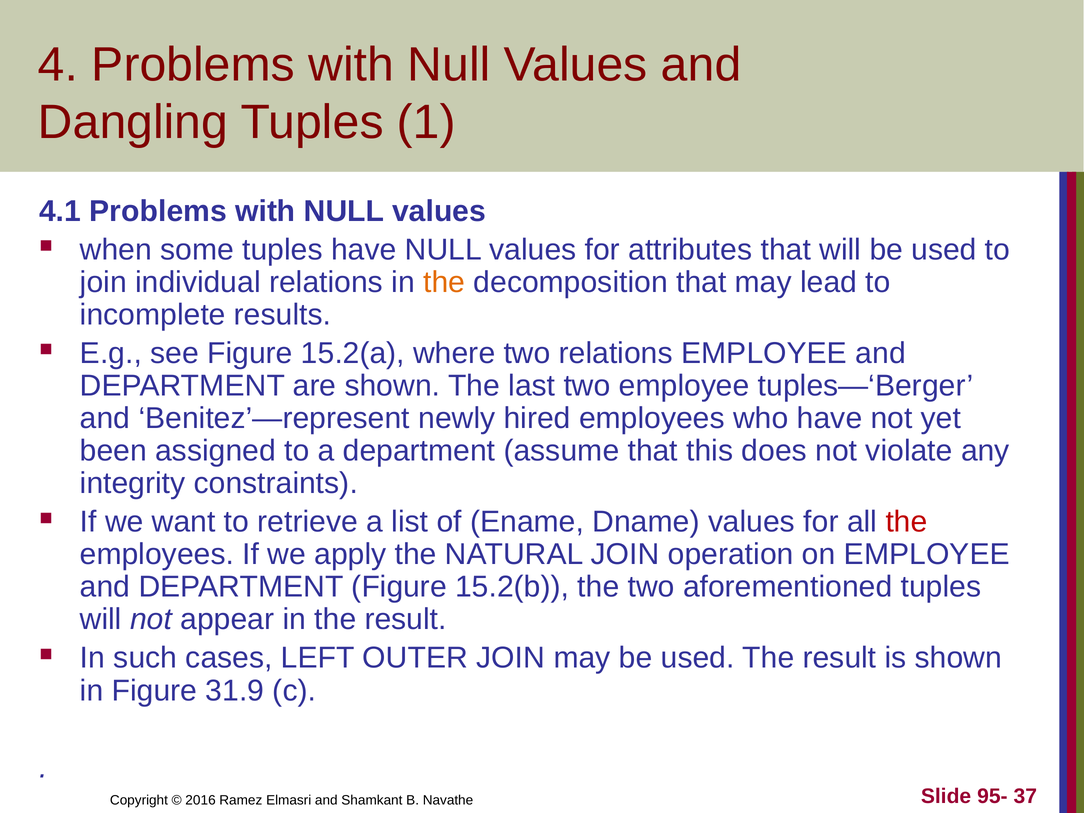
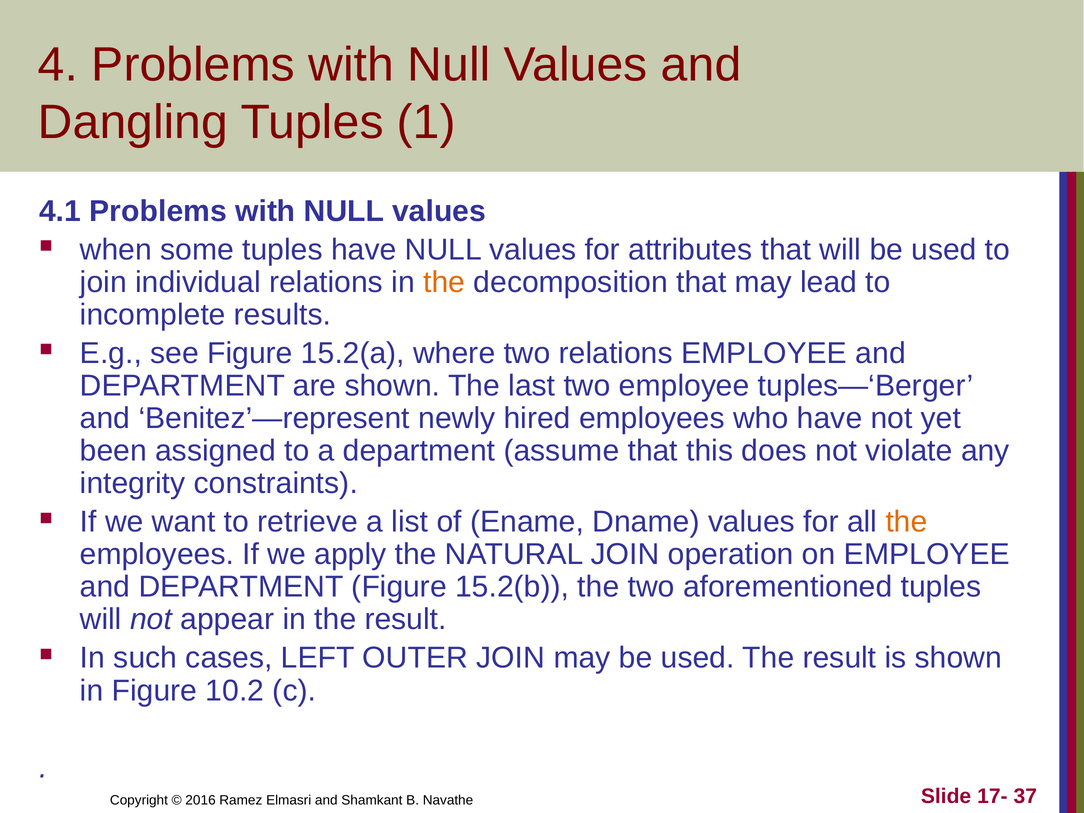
the at (907, 522) colour: red -> orange
31.9: 31.9 -> 10.2
95-: 95- -> 17-
